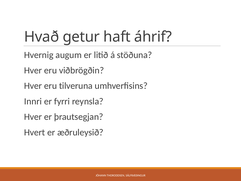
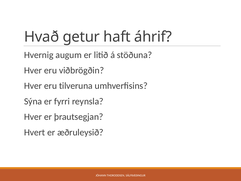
Innri: Innri -> Sýna
